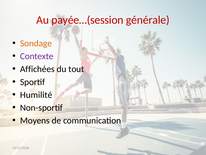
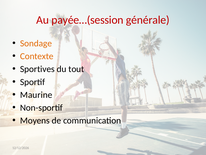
Contexte colour: purple -> orange
Affichées: Affichées -> Sportives
Humilité: Humilité -> Maurine
